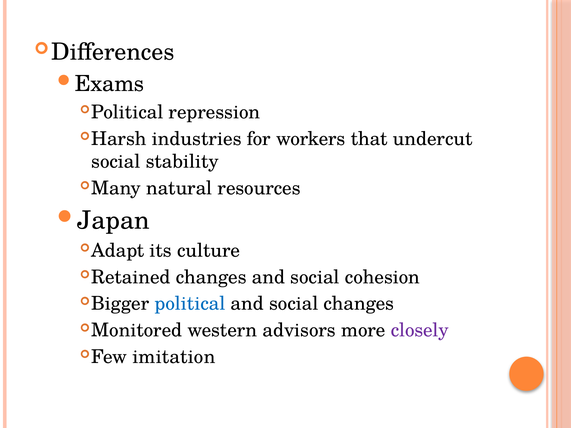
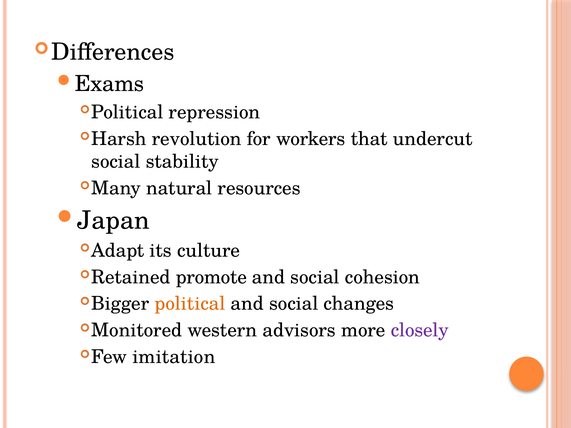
industries: industries -> revolution
changes at (211, 277): changes -> promote
political colour: blue -> orange
